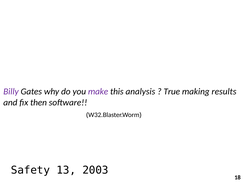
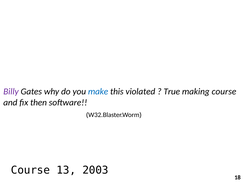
make colour: purple -> blue
analysis: analysis -> violated
making results: results -> course
Safety at (30, 170): Safety -> Course
